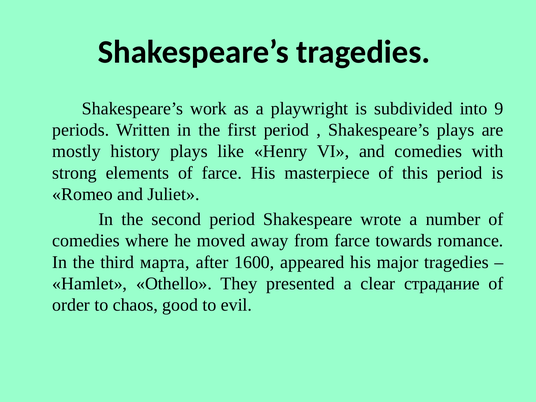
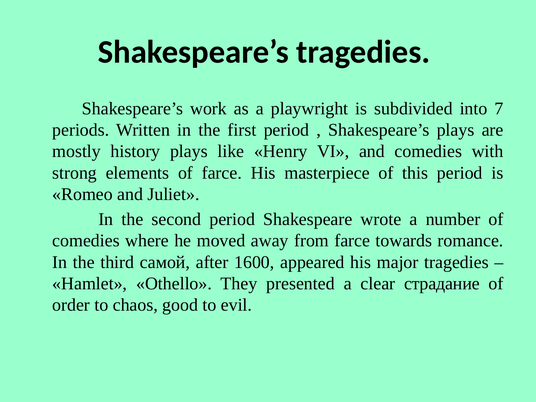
9: 9 -> 7
марта: марта -> самой
